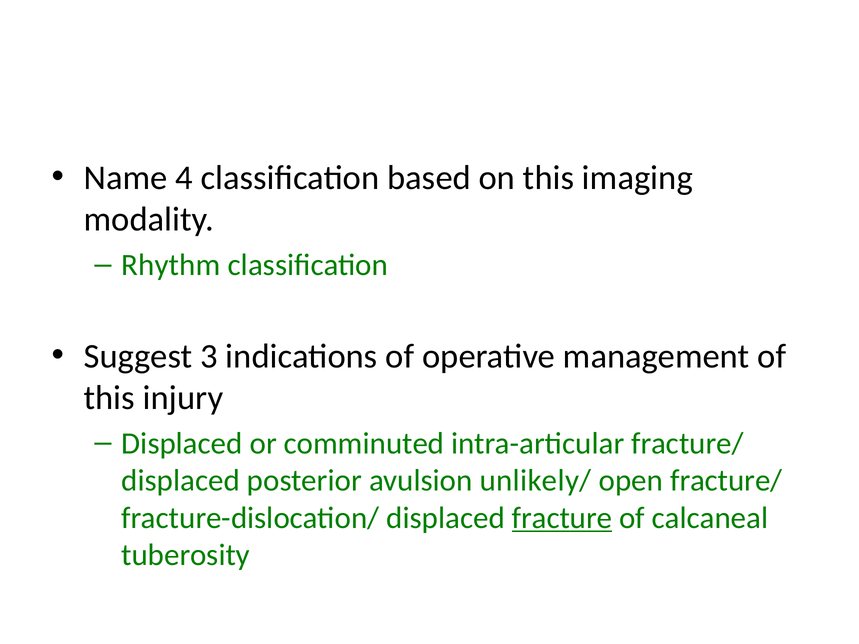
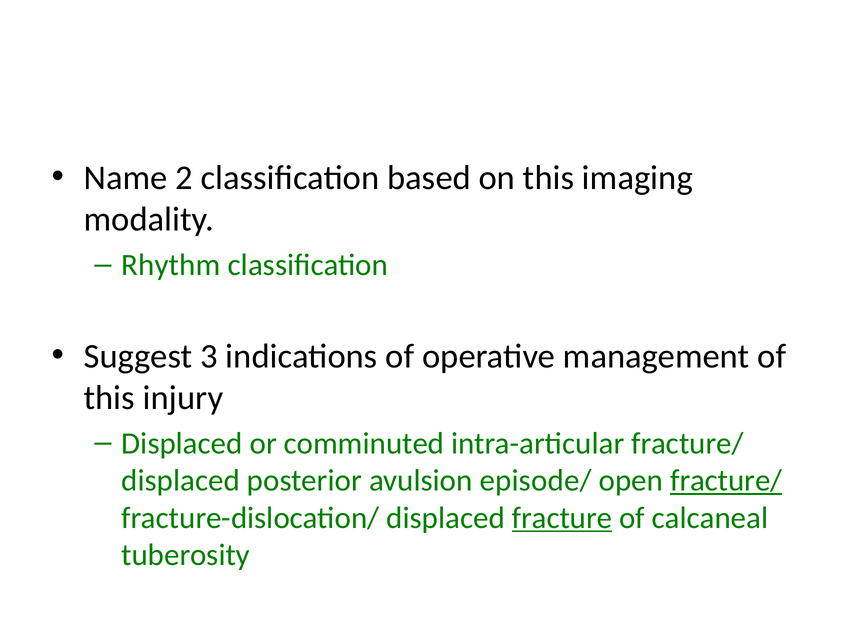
4: 4 -> 2
unlikely/: unlikely/ -> episode/
fracture/ at (726, 481) underline: none -> present
